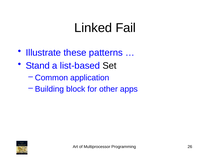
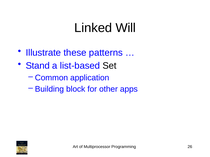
Fail: Fail -> Will
